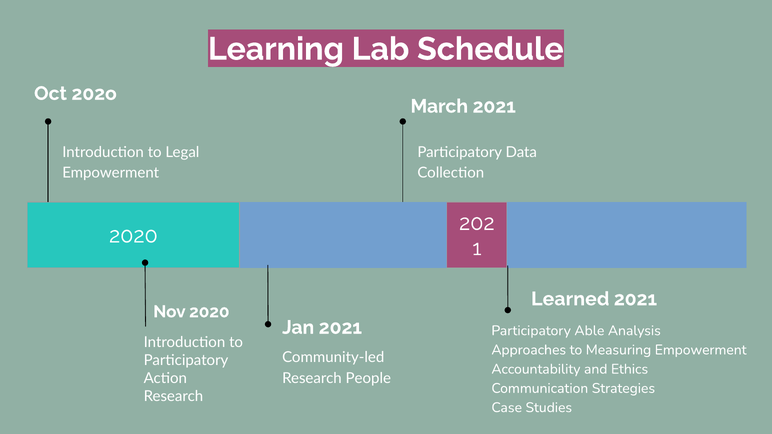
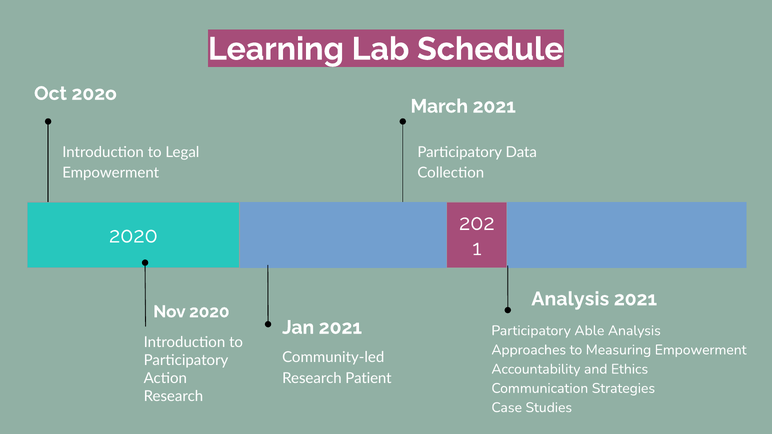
Learned at (570, 299): Learned -> Analysis
People: People -> Patient
